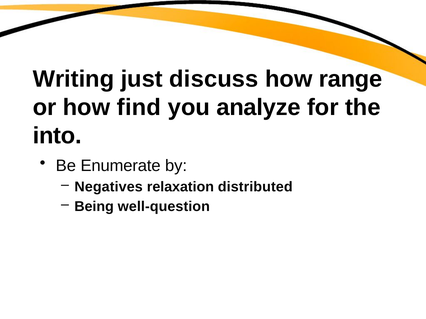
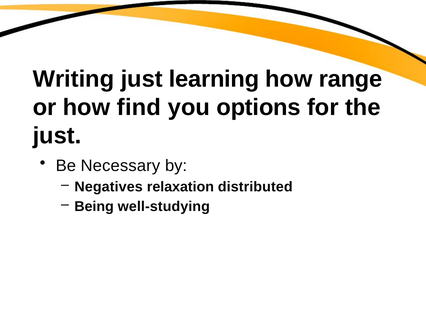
discuss: discuss -> learning
analyze: analyze -> options
into at (57, 136): into -> just
Enumerate: Enumerate -> Necessary
well-question: well-question -> well-studying
